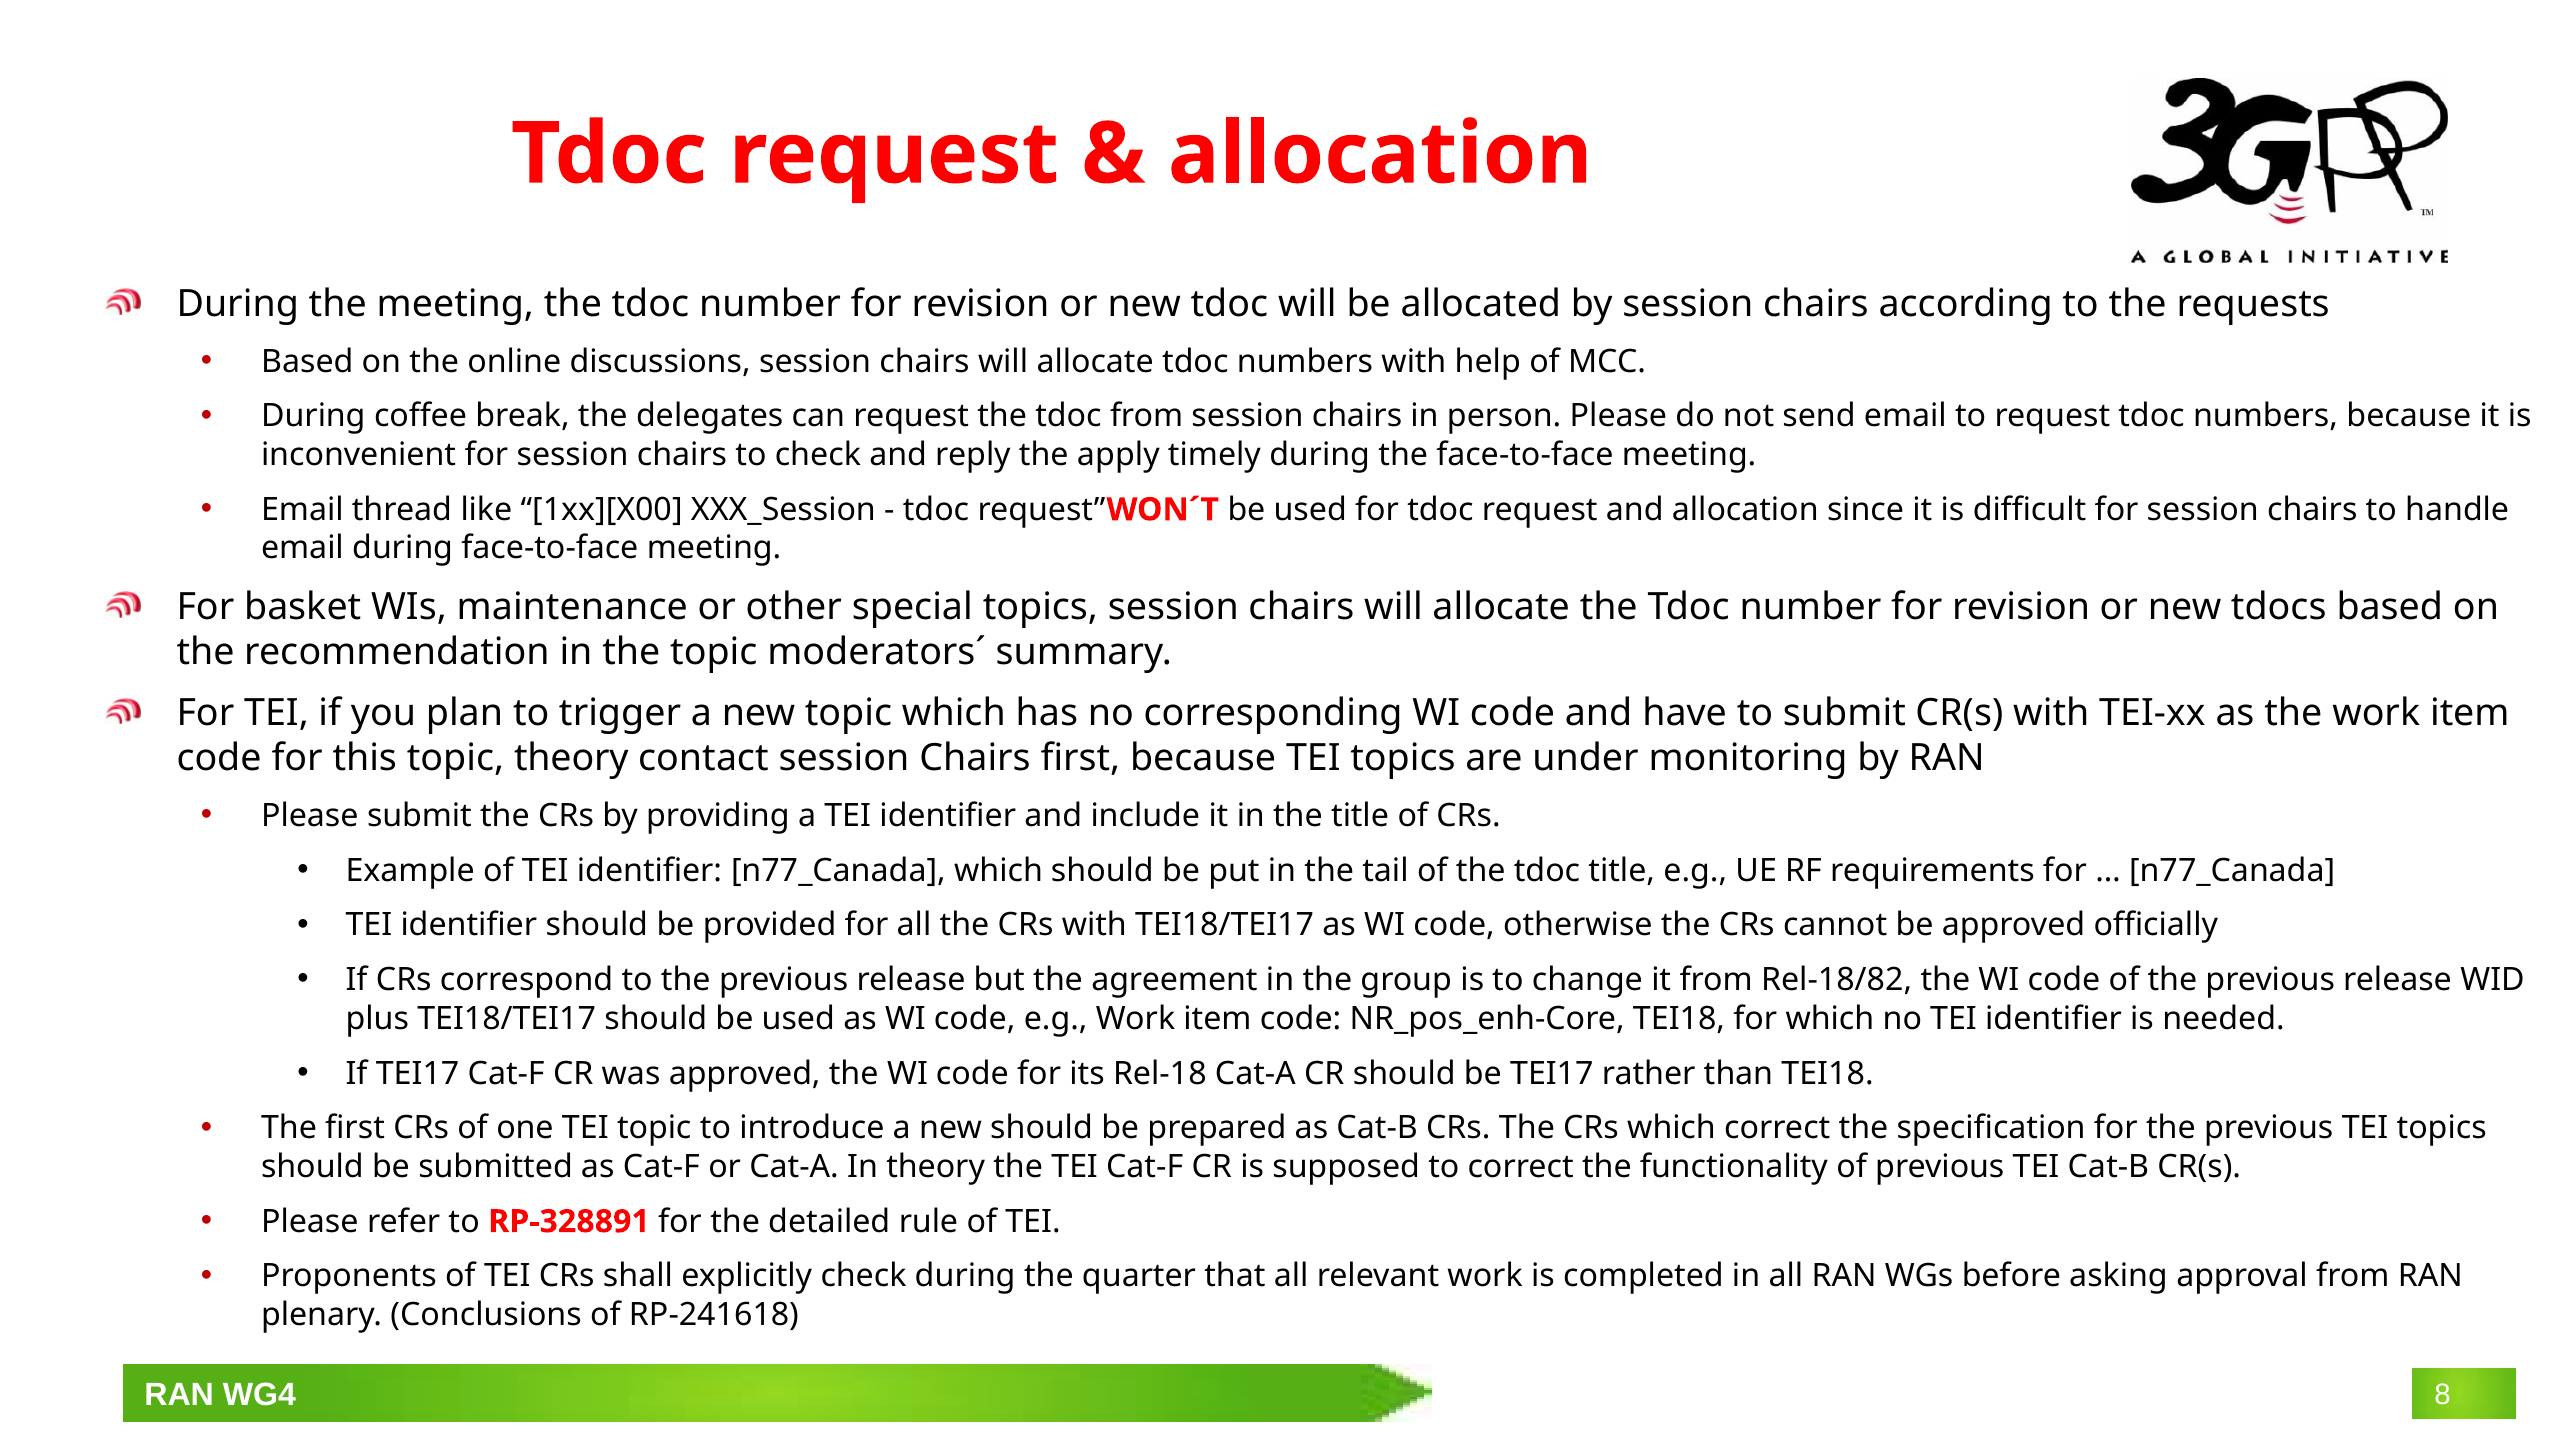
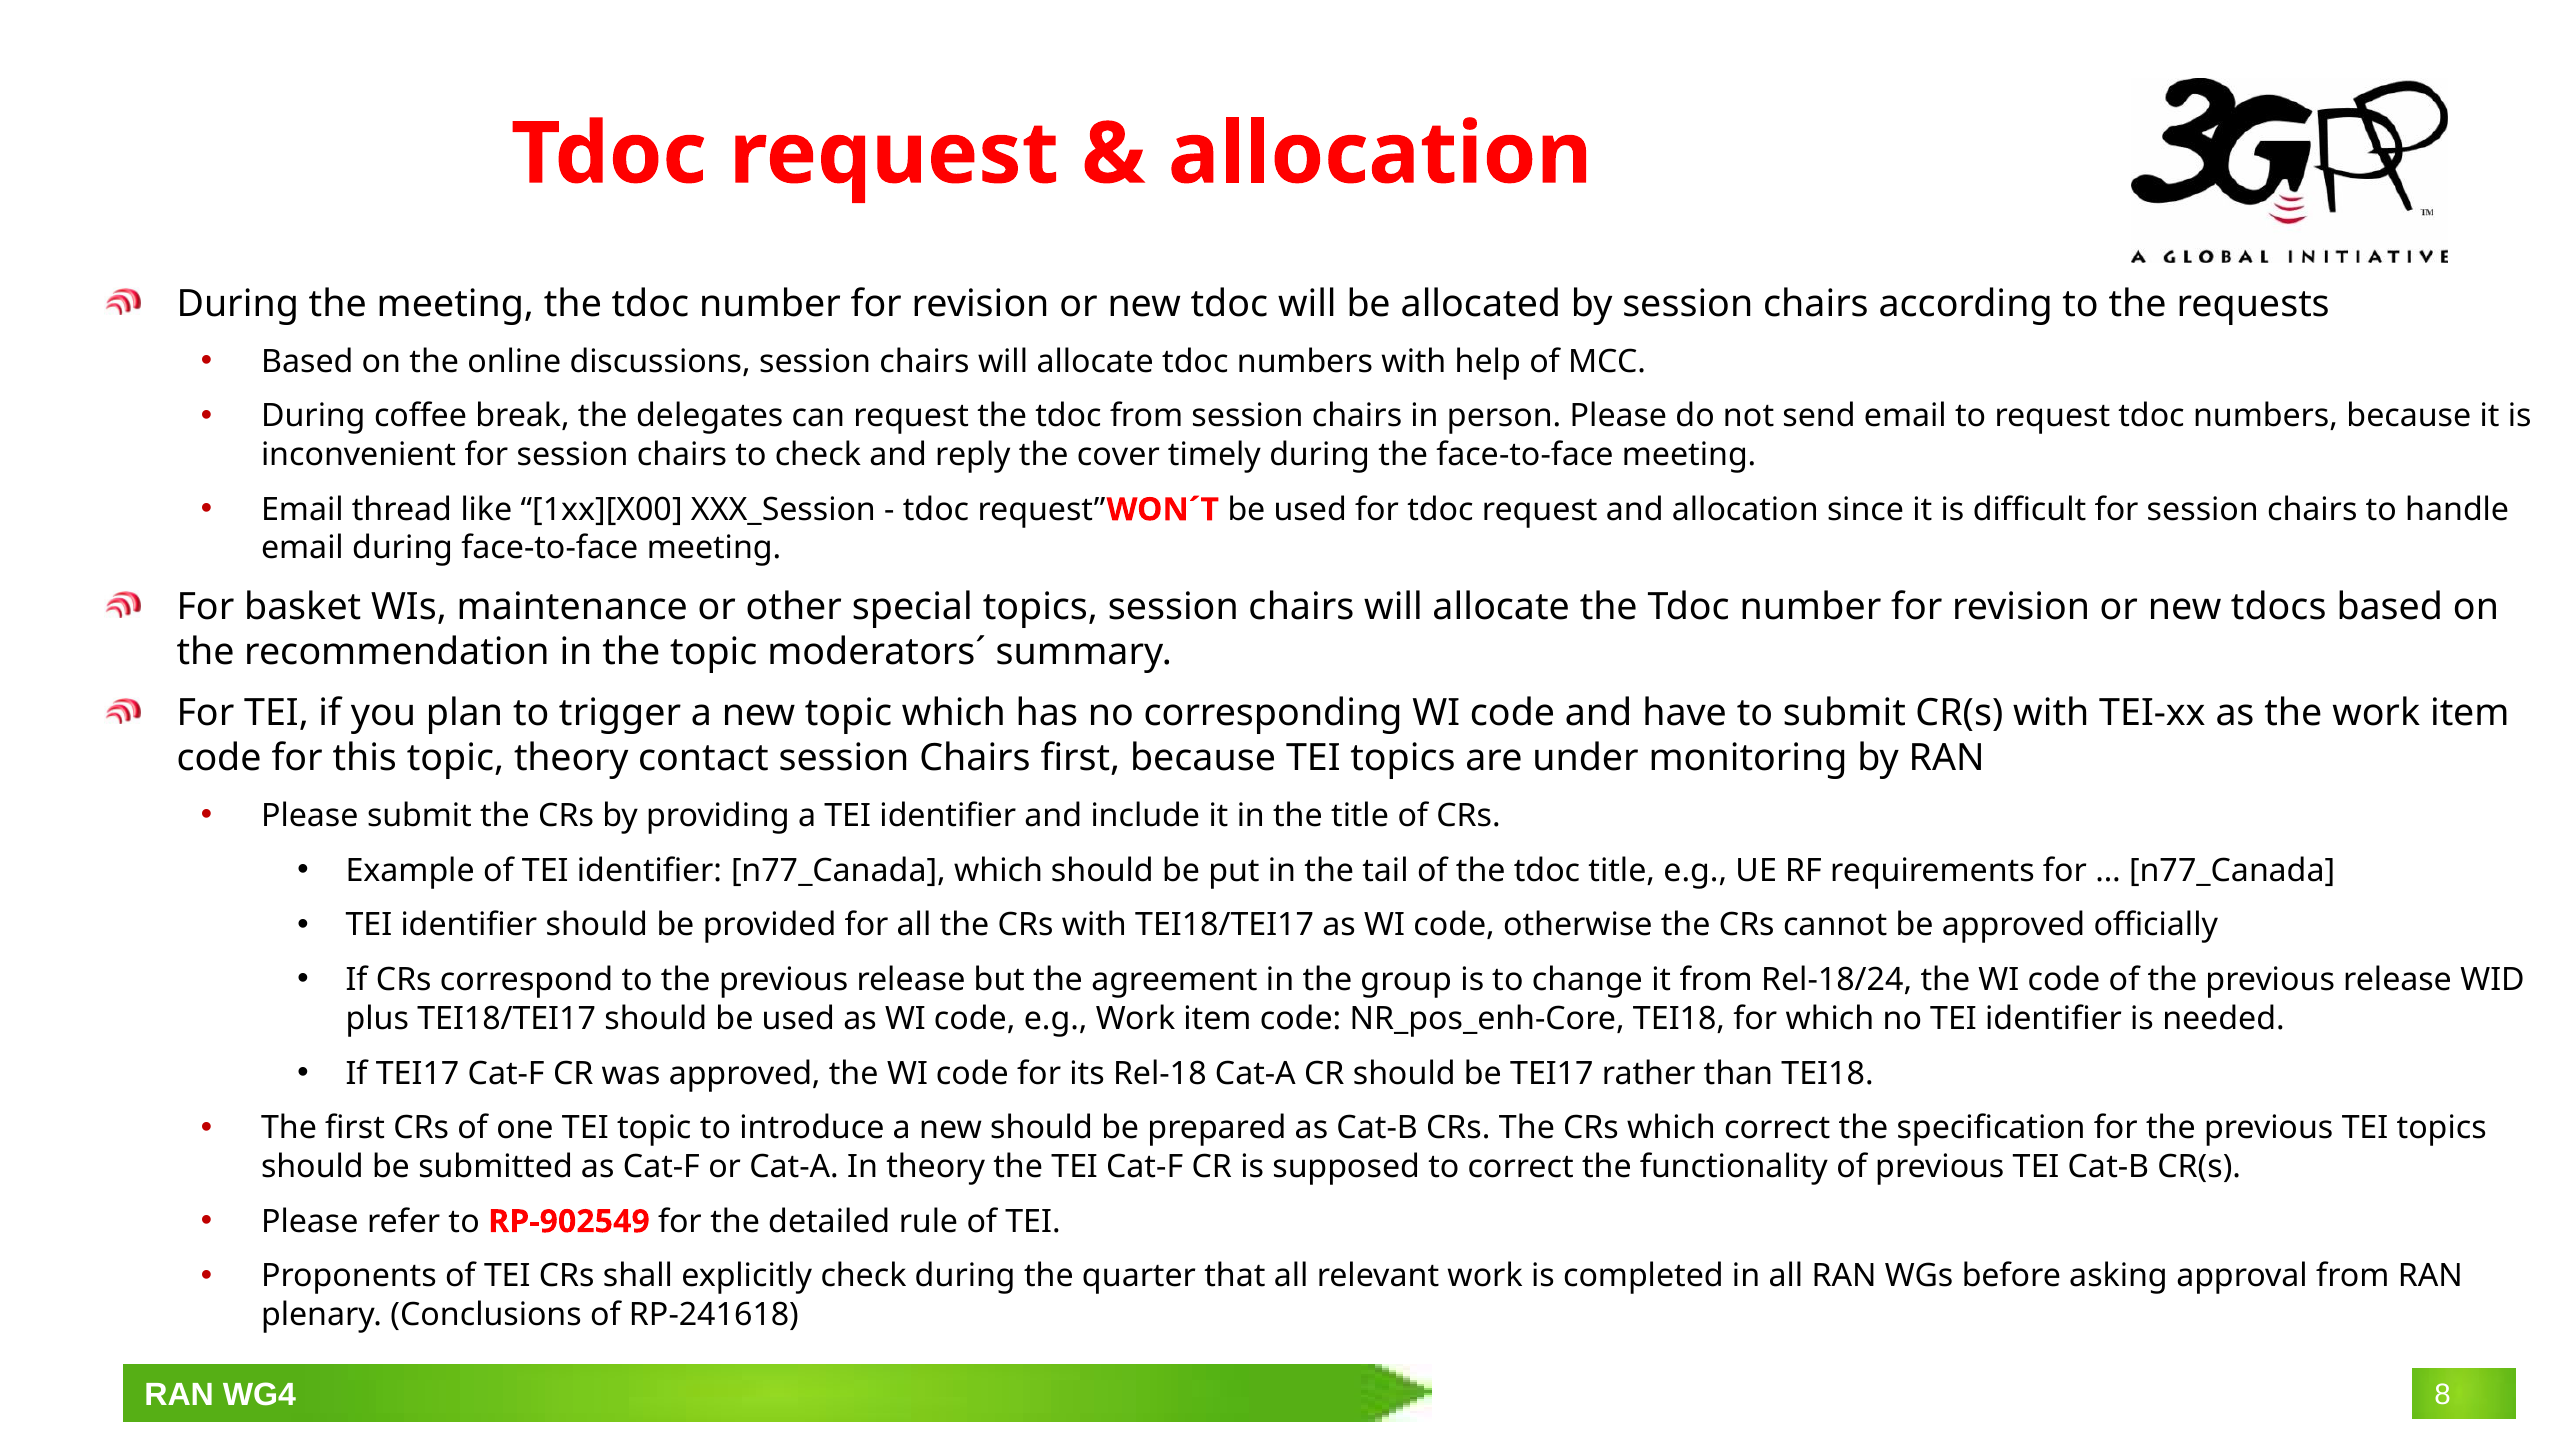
apply: apply -> cover
Rel-18/82: Rel-18/82 -> Rel-18/24
RP-328891: RP-328891 -> RP-902549
